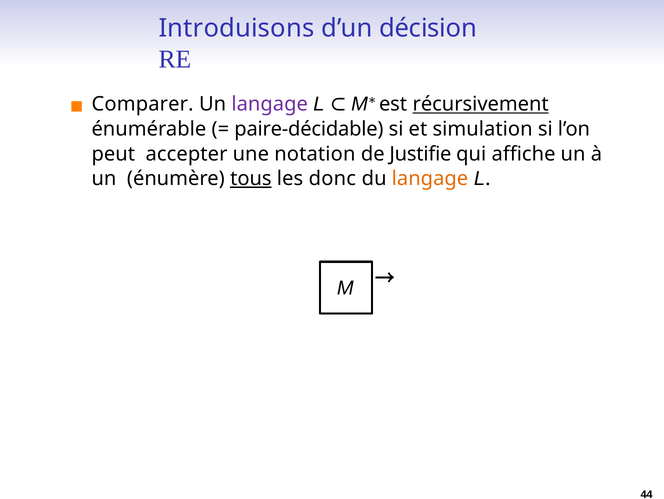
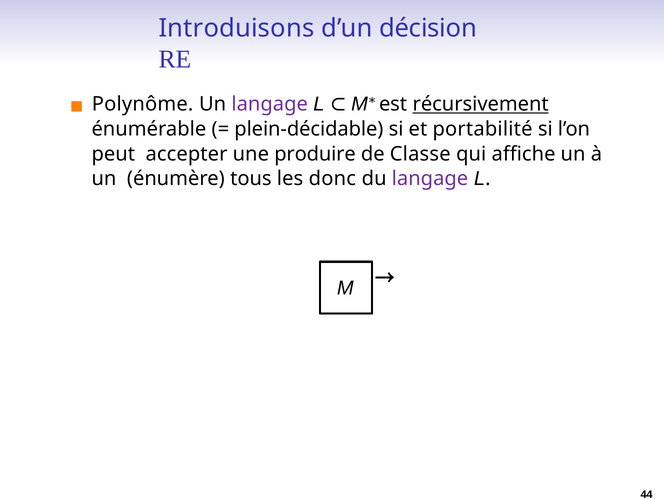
Comparer: Comparer -> Polynôme
paire-décidable: paire-décidable -> plein-décidable
simulation: simulation -> portabilité
notation: notation -> produire
Justifie: Justifie -> Classe
tous underline: present -> none
langage at (430, 178) colour: orange -> purple
